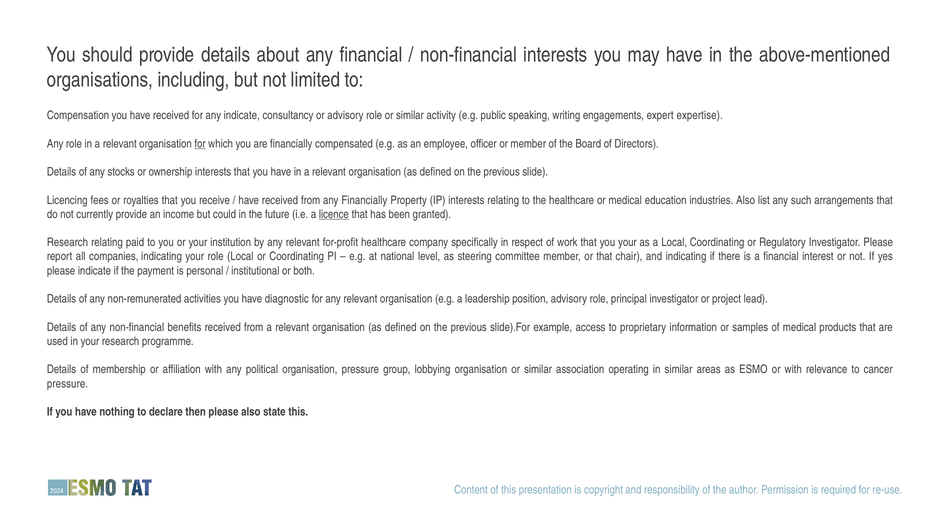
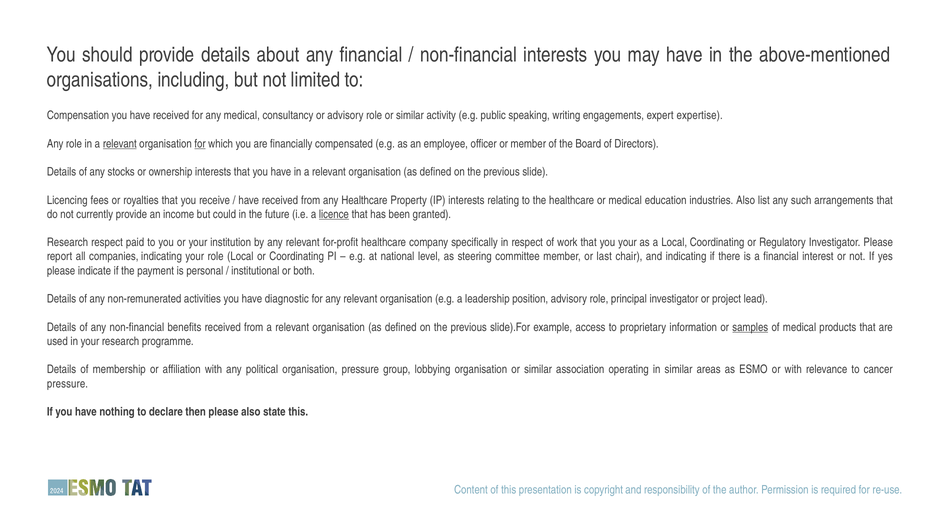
any indicate: indicate -> medical
relevant at (120, 144) underline: none -> present
any Financially: Financially -> Healthcare
Research relating: relating -> respect
or that: that -> last
samples underline: none -> present
